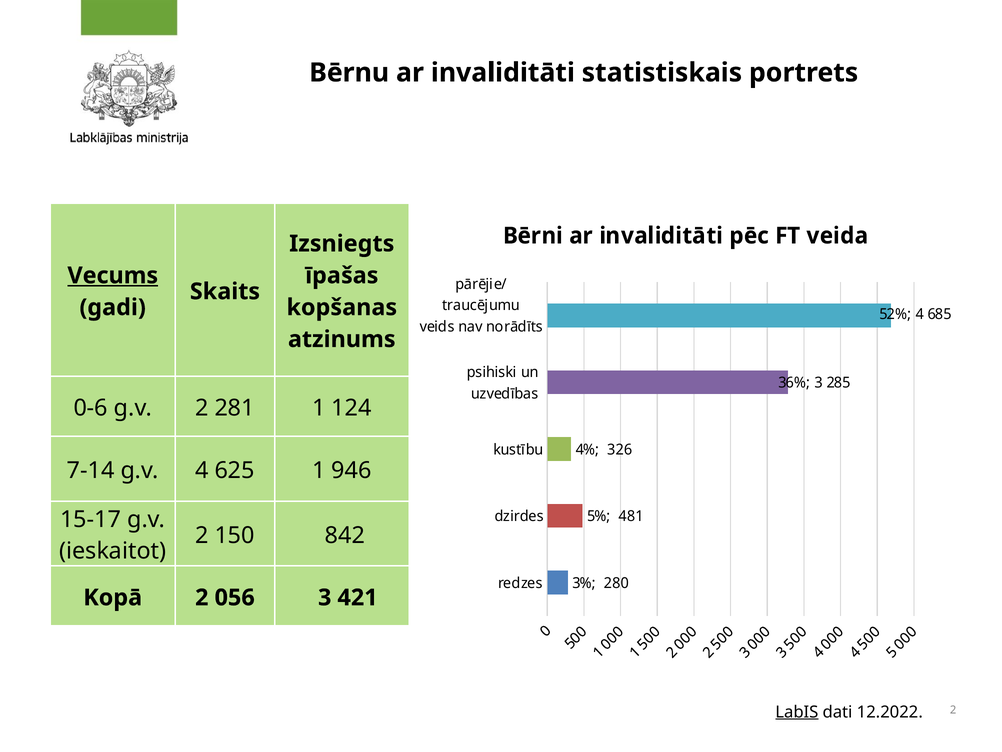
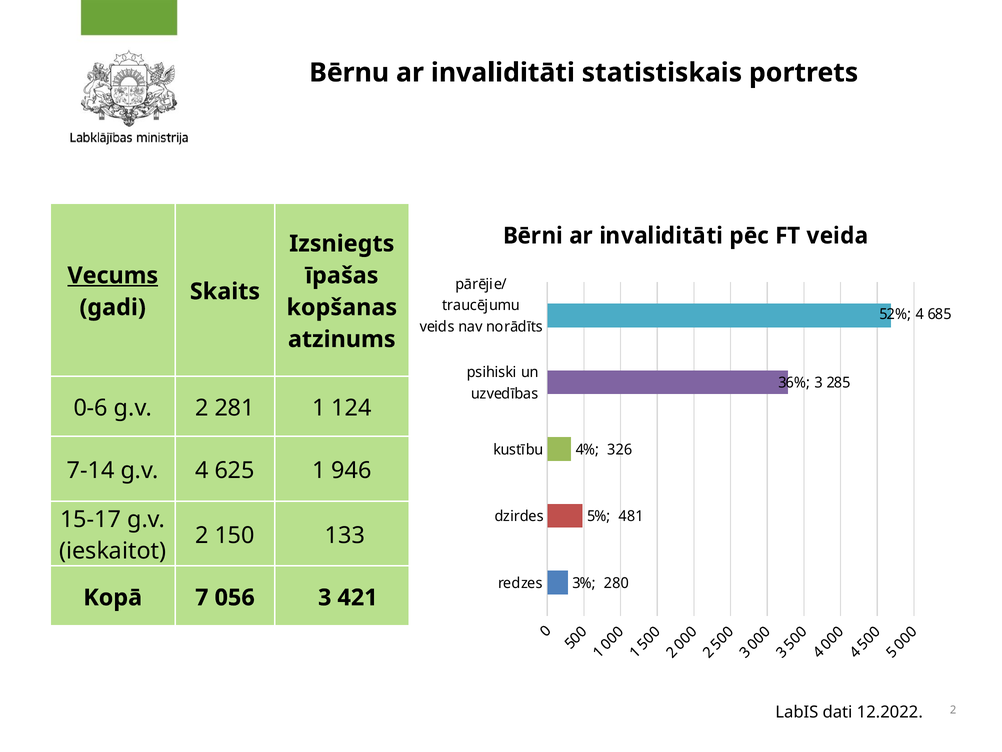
842: 842 -> 133
Kopā 2: 2 -> 7
LabIS underline: present -> none
